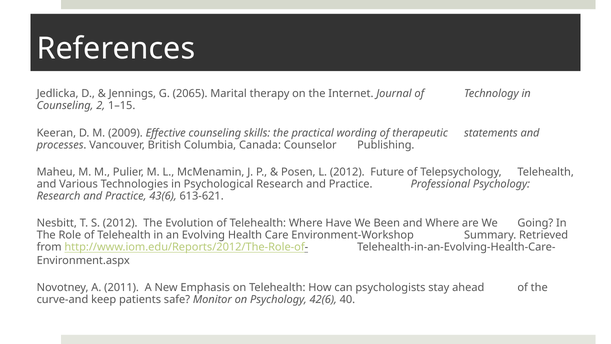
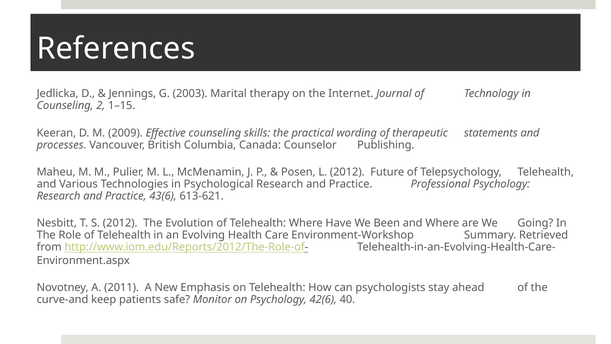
2065: 2065 -> 2003
